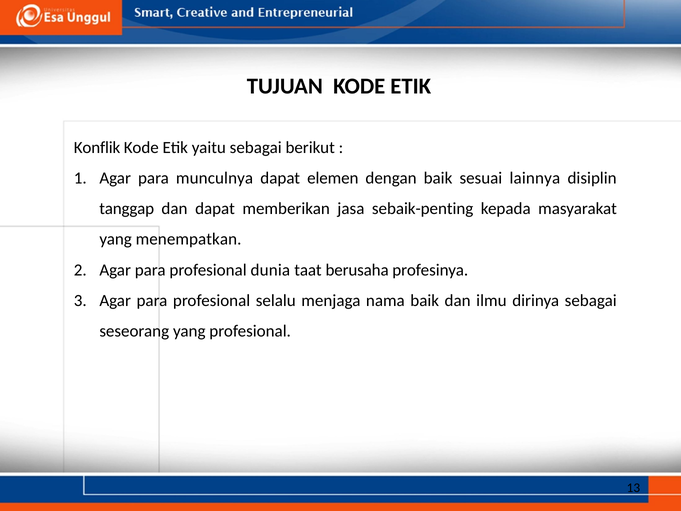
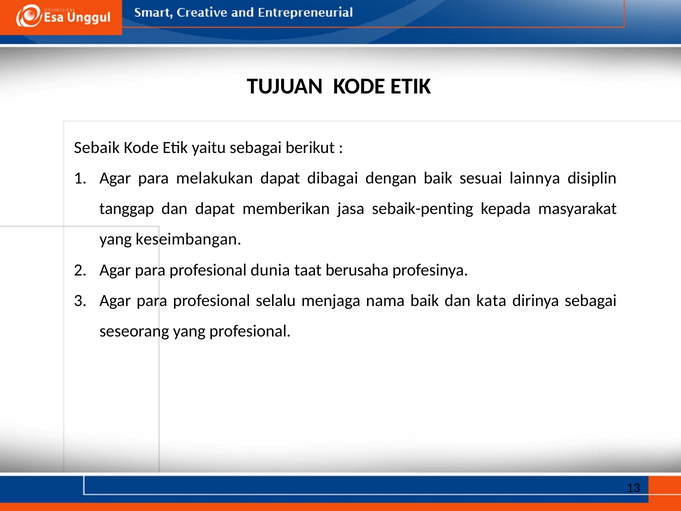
Konflik: Konflik -> Sebaik
munculnya: munculnya -> melakukan
elemen: elemen -> dibagai
menempatkan: menempatkan -> keseimbangan
ilmu: ilmu -> kata
